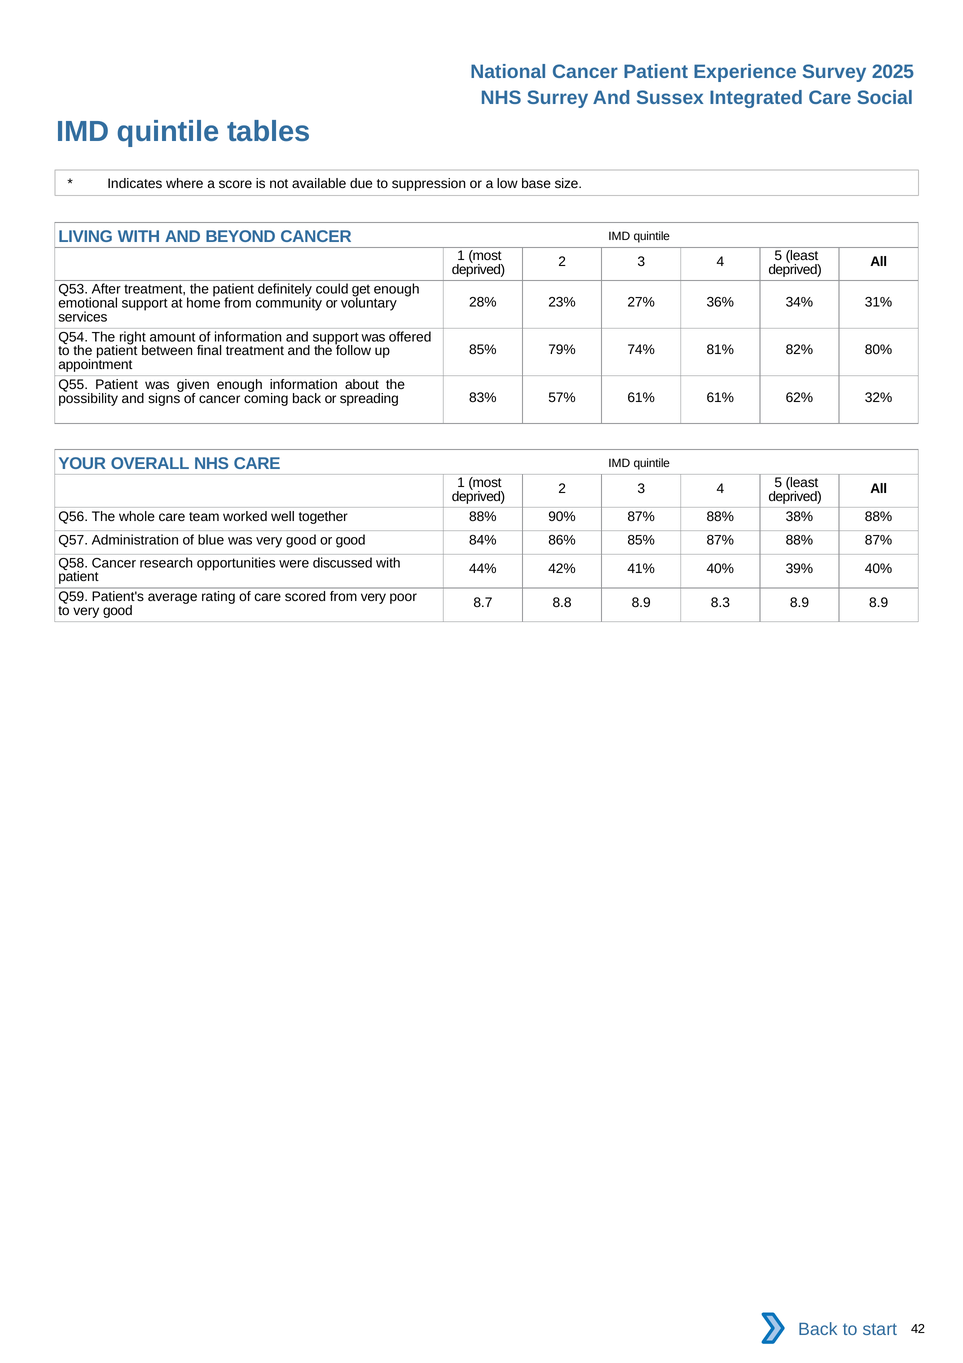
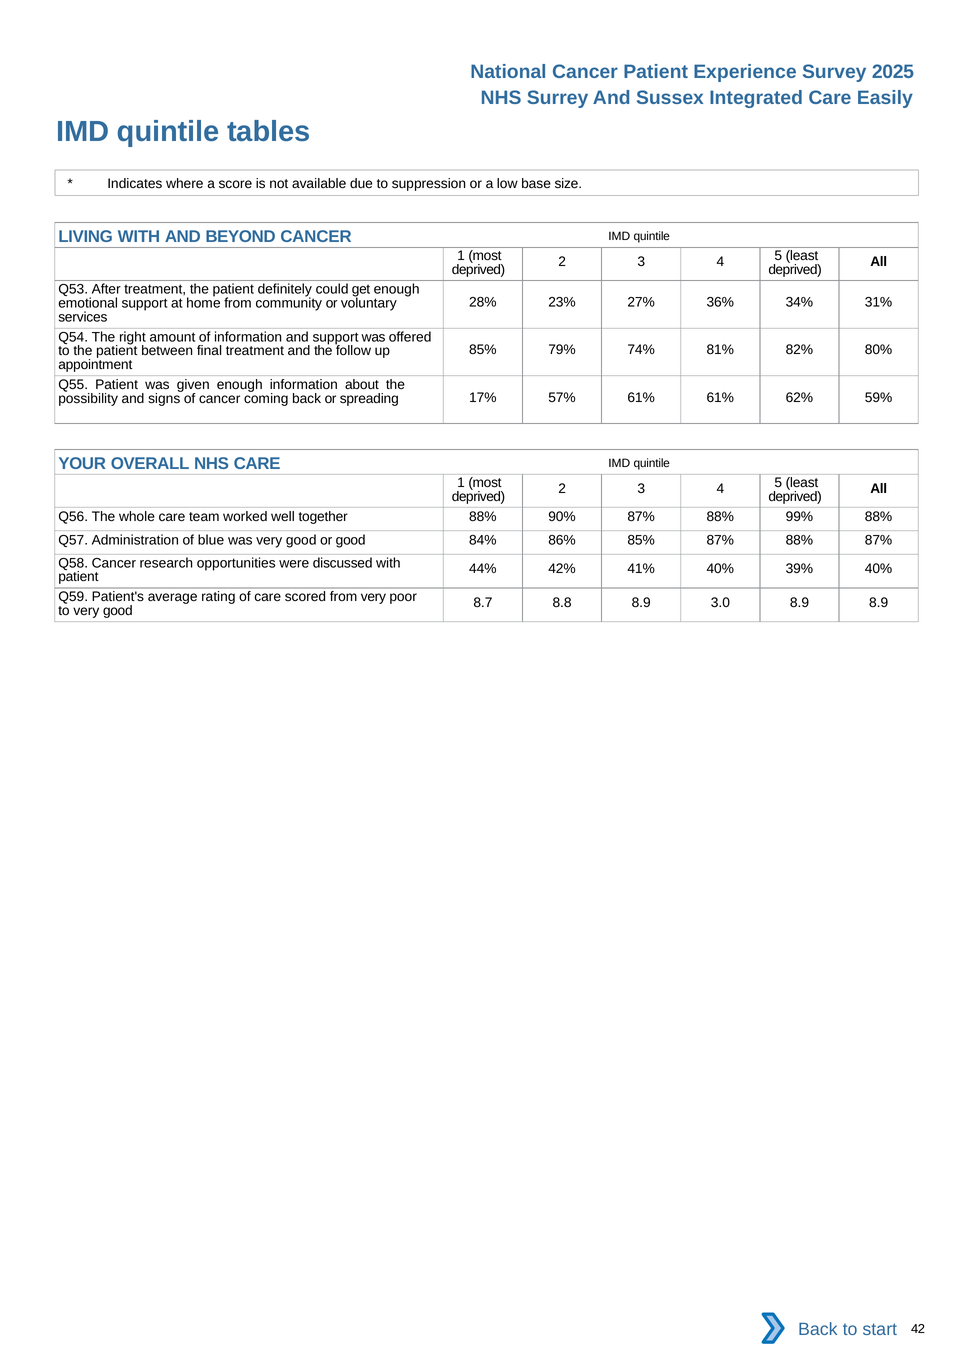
Social: Social -> Easily
83%: 83% -> 17%
32%: 32% -> 59%
38%: 38% -> 99%
8.3: 8.3 -> 3.0
